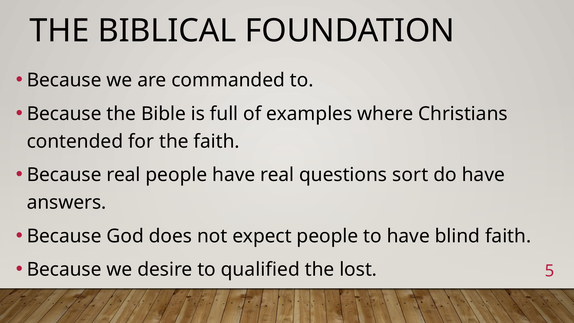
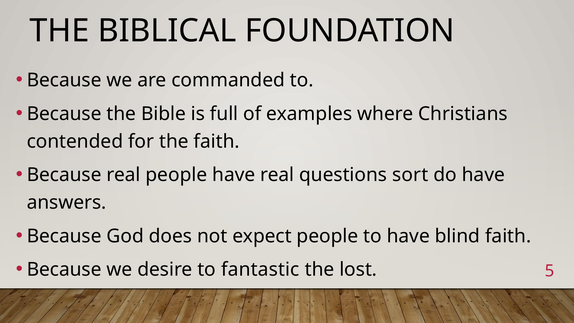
qualified: qualified -> fantastic
